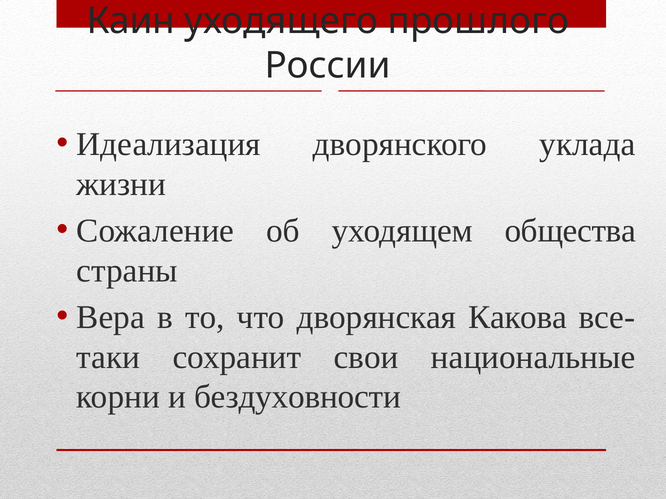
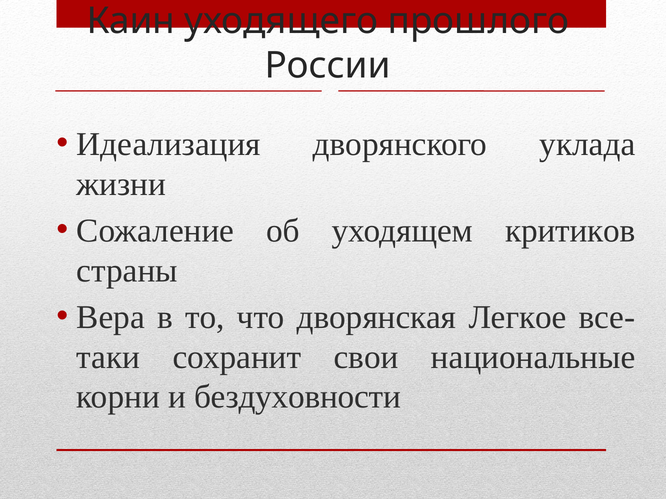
общества: общества -> критиков
Какова: Какова -> Легкое
